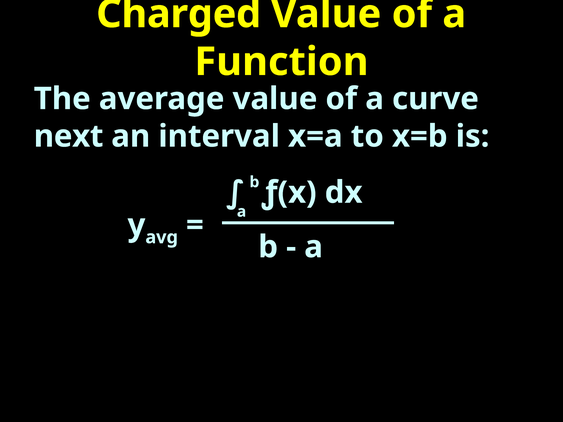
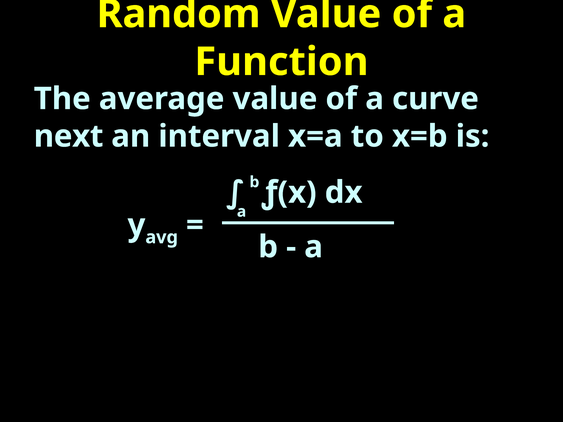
Charged: Charged -> Random
